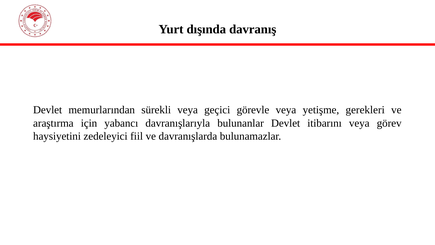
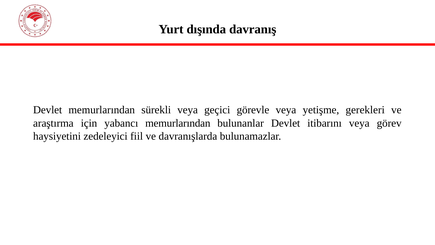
yabancı davranışlarıyla: davranışlarıyla -> memurlarından
